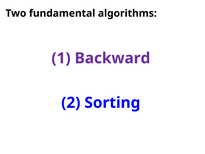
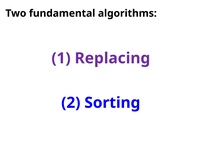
Backward: Backward -> Replacing
